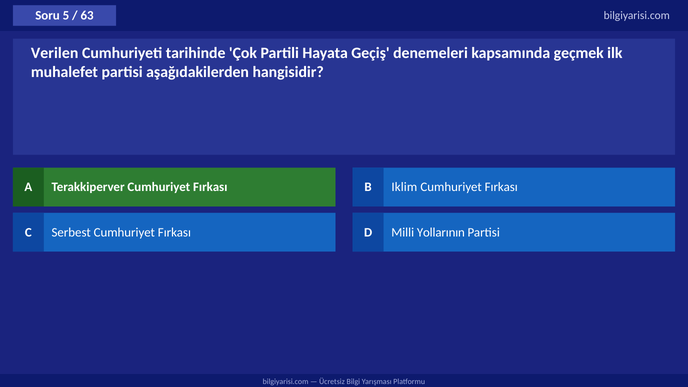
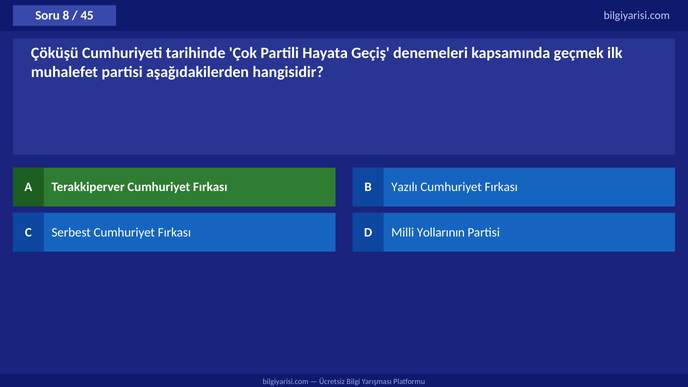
5: 5 -> 8
63: 63 -> 45
Verilen: Verilen -> Çöküşü
Iklim: Iklim -> Yazılı
